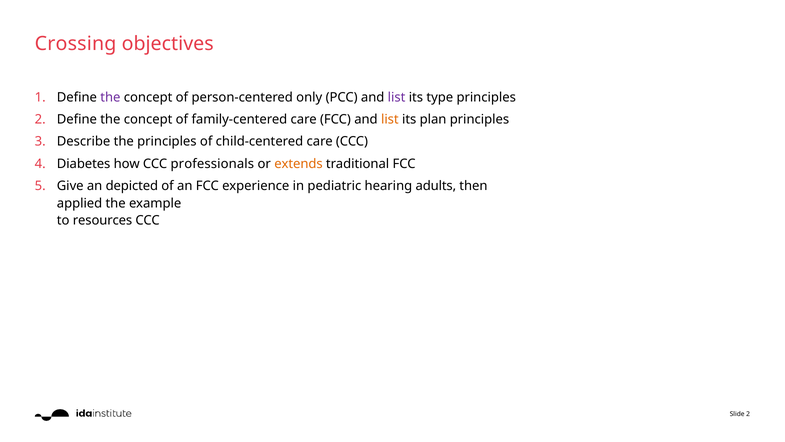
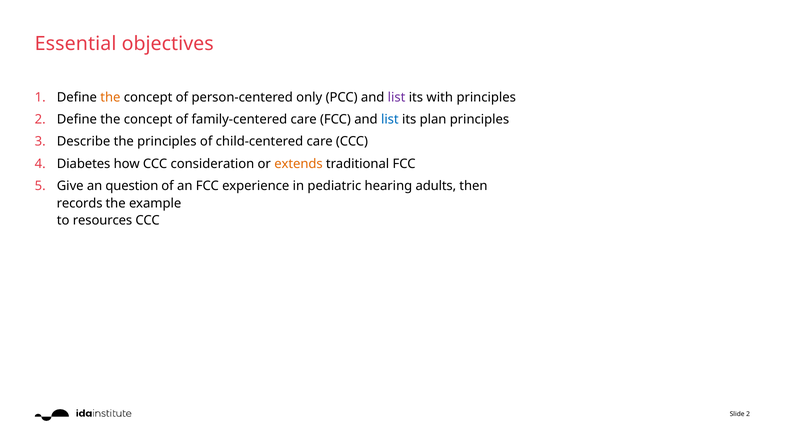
Crossing: Crossing -> Essential
the at (110, 97) colour: purple -> orange
type: type -> with
list at (390, 119) colour: orange -> blue
professionals: professionals -> consideration
depicted: depicted -> question
applied: applied -> records
